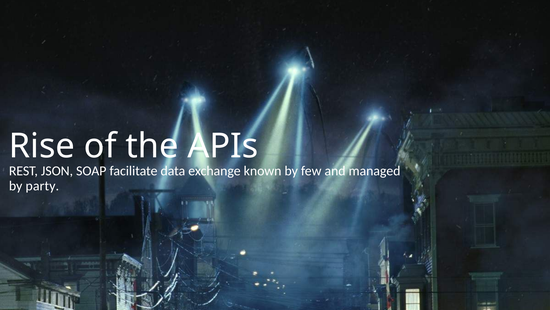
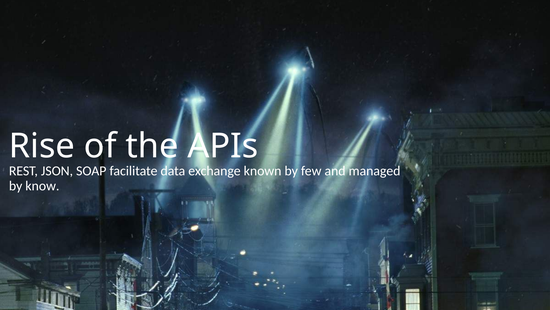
party: party -> know
